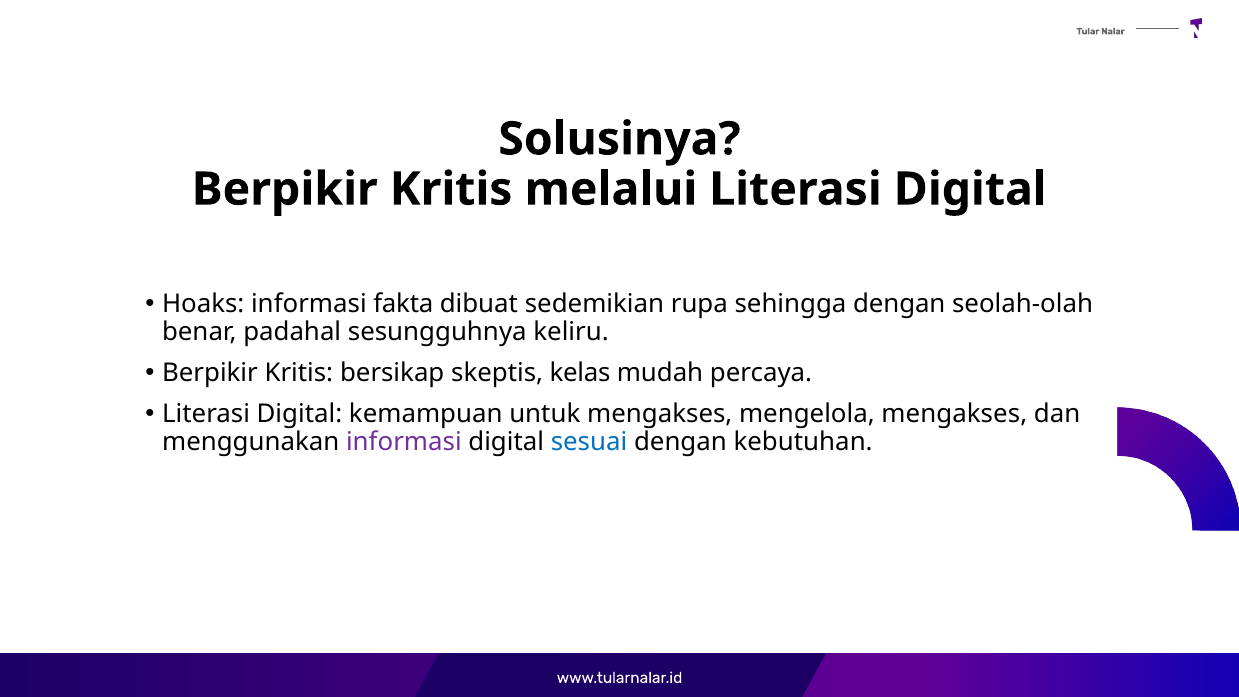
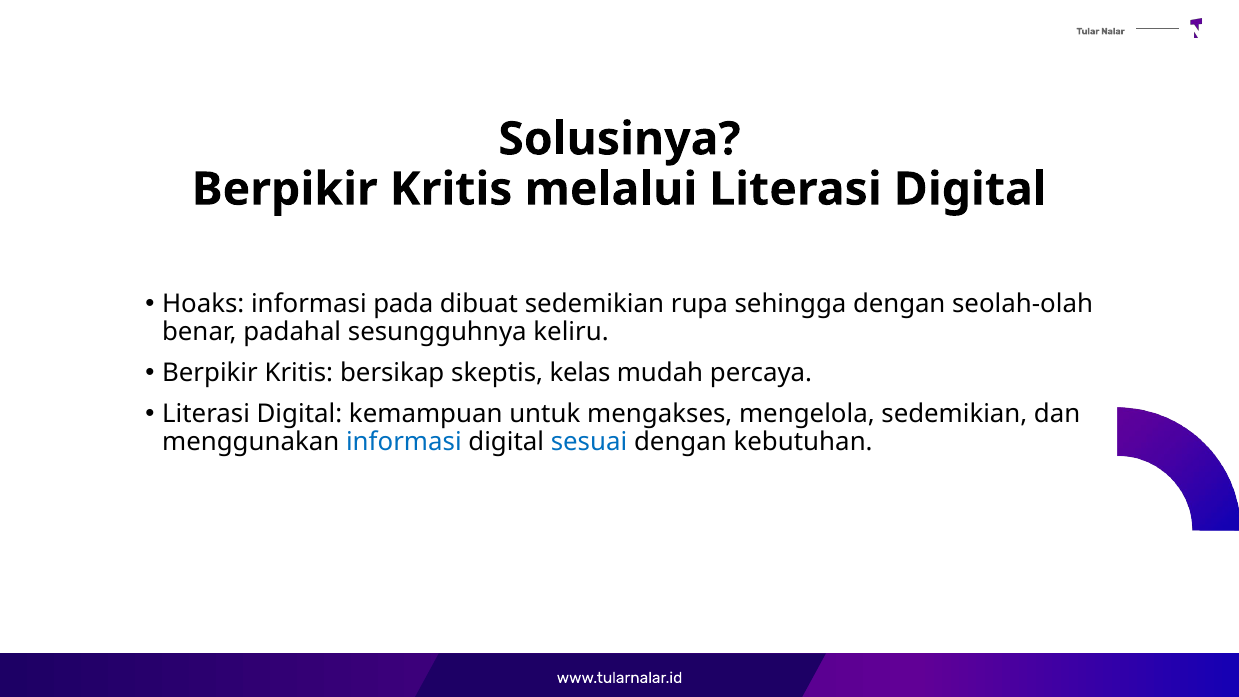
fakta: fakta -> pada
mengelola mengakses: mengakses -> sedemikian
informasi at (404, 442) colour: purple -> blue
